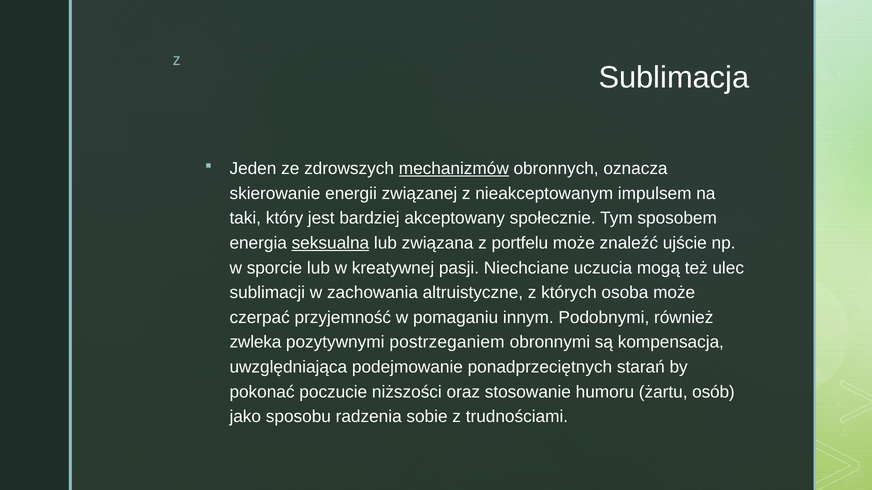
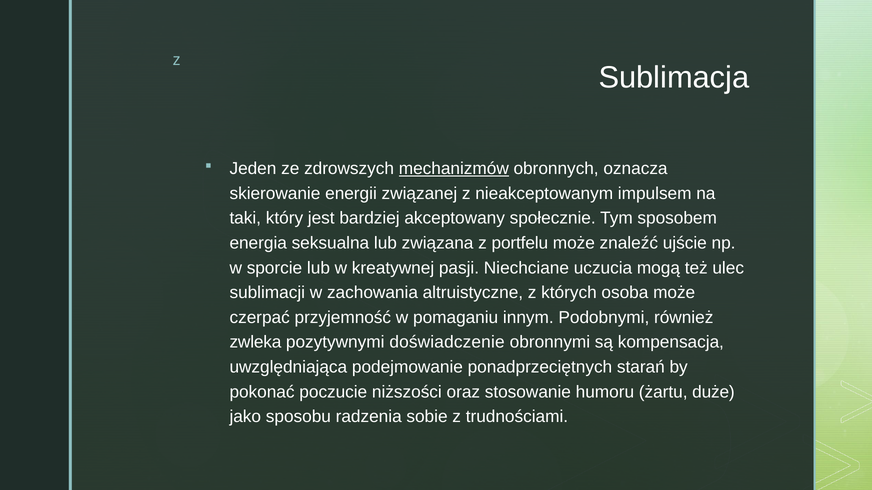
seksualna underline: present -> none
postrzeganiem: postrzeganiem -> doświadczenie
osób: osób -> duże
